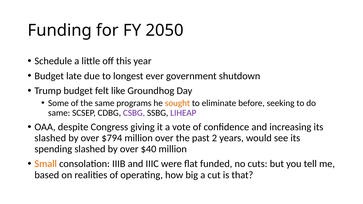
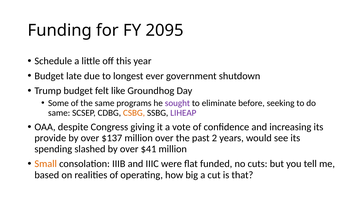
2050: 2050 -> 2095
sought colour: orange -> purple
CSBG colour: purple -> orange
slashed at (50, 138): slashed -> provide
$794: $794 -> $137
$40: $40 -> $41
